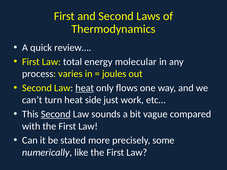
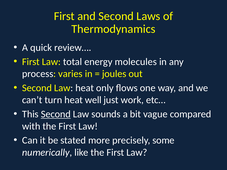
molecular: molecular -> molecules
heat at (85, 88) underline: present -> none
side: side -> well
